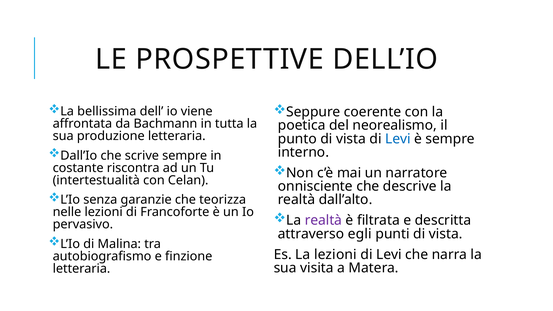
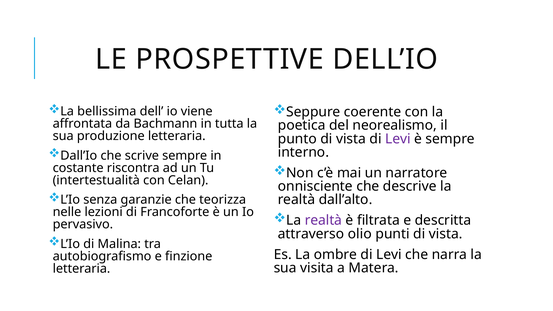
Levi at (398, 139) colour: blue -> purple
egli: egli -> olio
La lezioni: lezioni -> ombre
